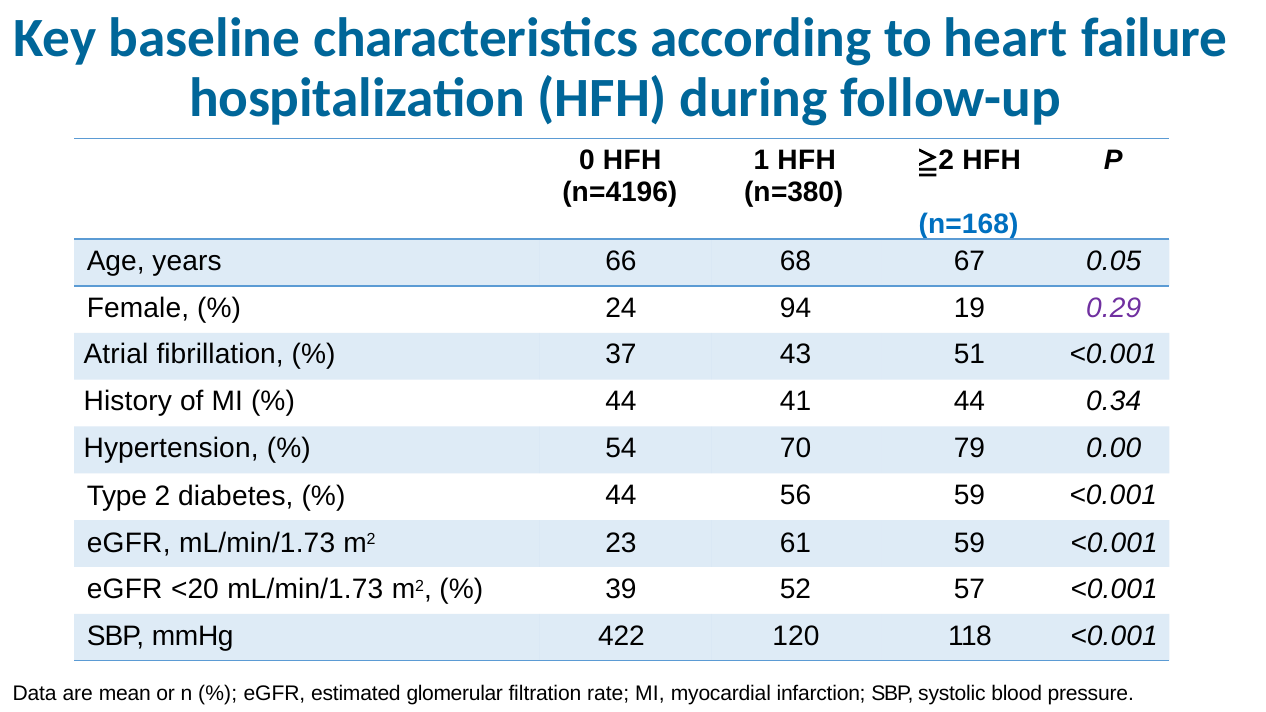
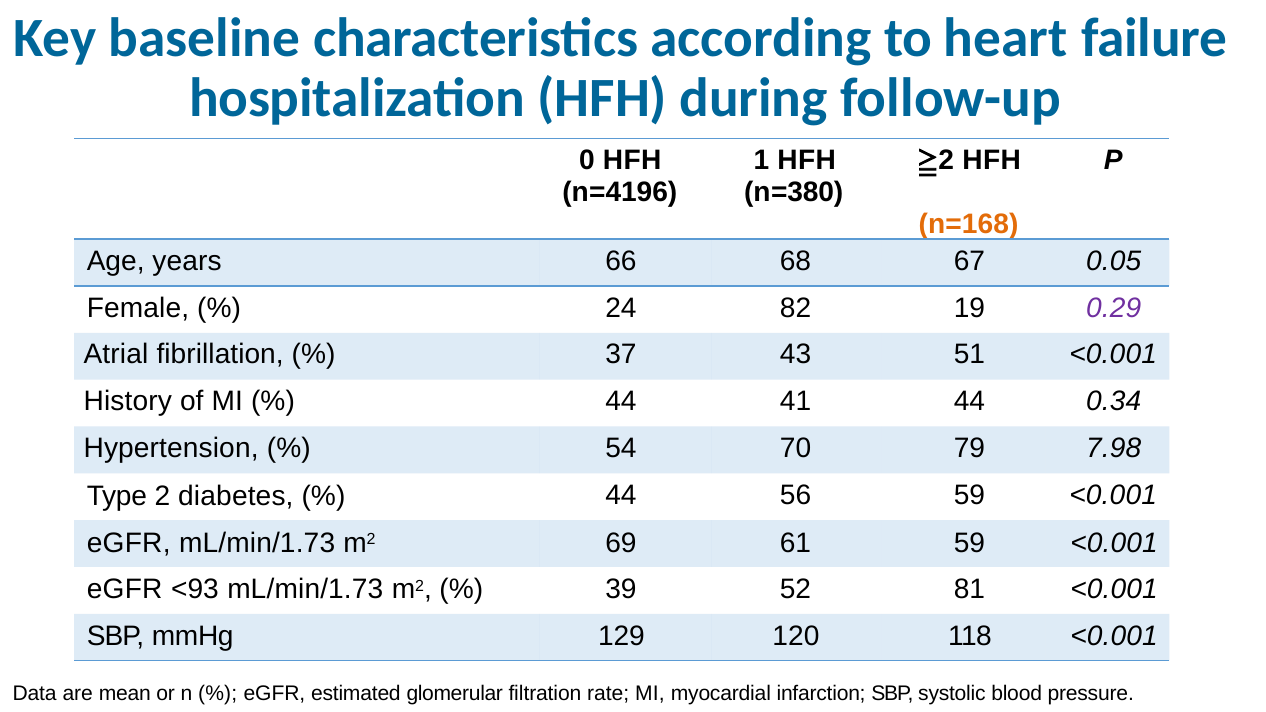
n=168 colour: blue -> orange
94: 94 -> 82
0.00: 0.00 -> 7.98
23: 23 -> 69
<20: <20 -> <93
57: 57 -> 81
422: 422 -> 129
